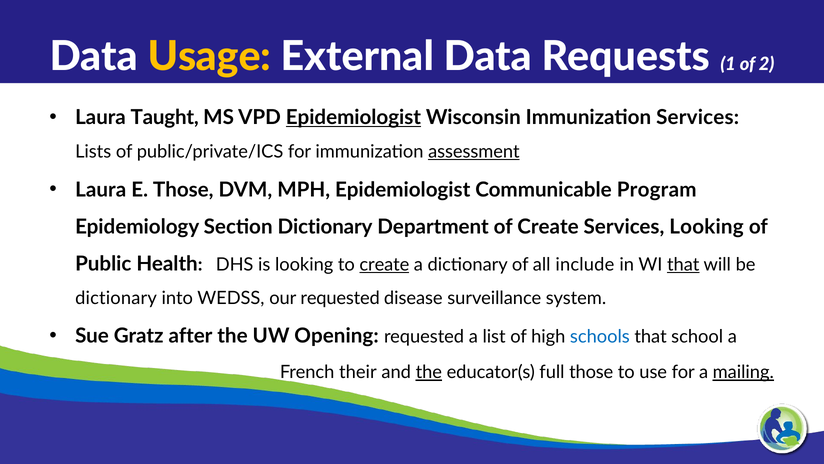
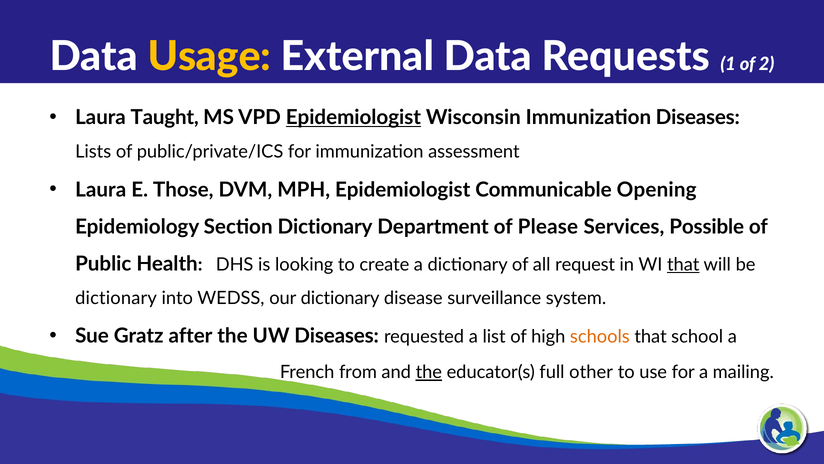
Immunization Services: Services -> Diseases
assessment underline: present -> none
Program: Program -> Opening
of Create: Create -> Please
Services Looking: Looking -> Possible
create at (384, 264) underline: present -> none
include: include -> request
our requested: requested -> dictionary
UW Opening: Opening -> Diseases
schools colour: blue -> orange
their: their -> from
full those: those -> other
mailing underline: present -> none
